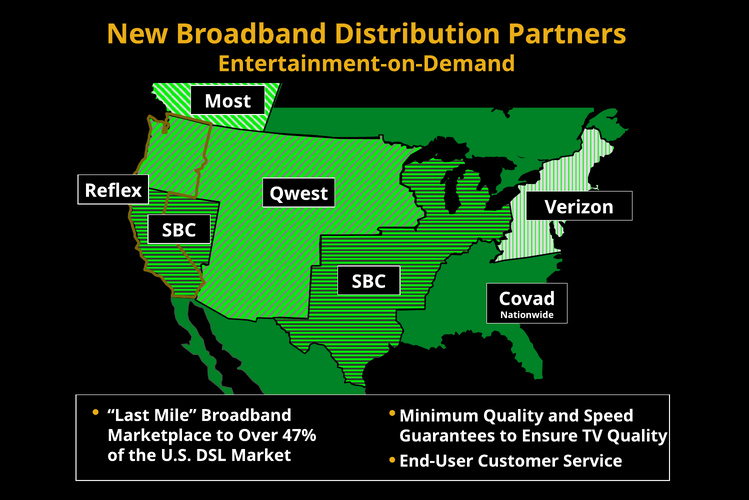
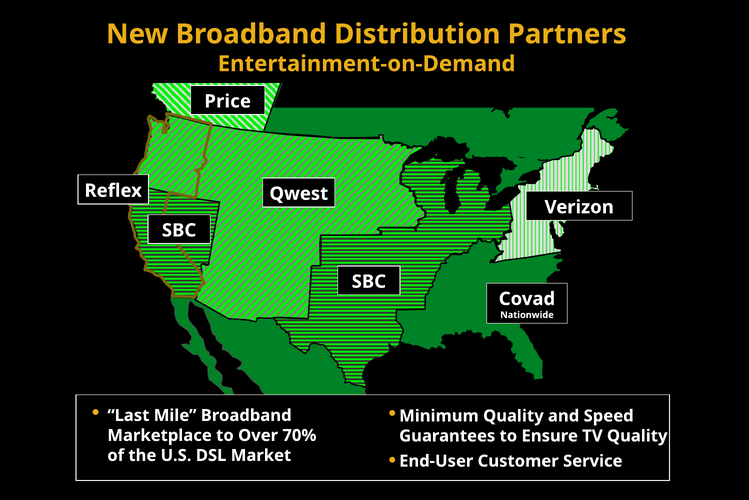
Most: Most -> Price
47%: 47% -> 70%
